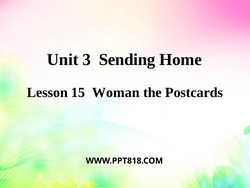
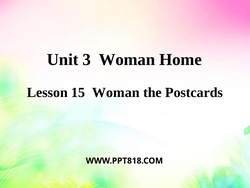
3 Sending: Sending -> Woman
